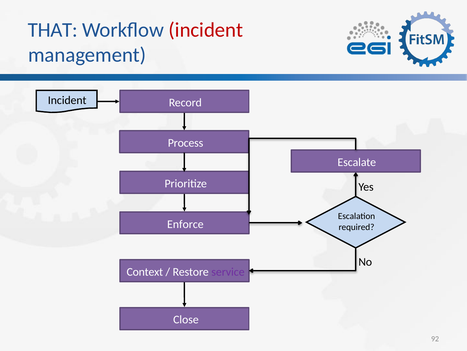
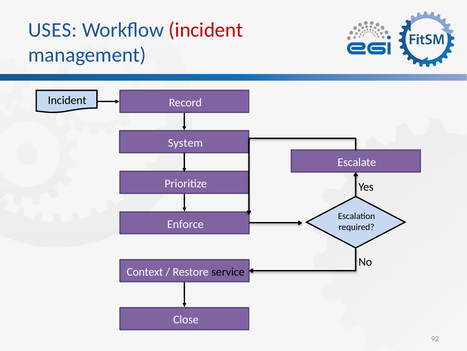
THAT: THAT -> USES
Process: Process -> System
service colour: purple -> black
